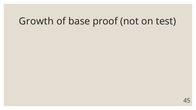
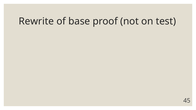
Growth: Growth -> Rewrite
